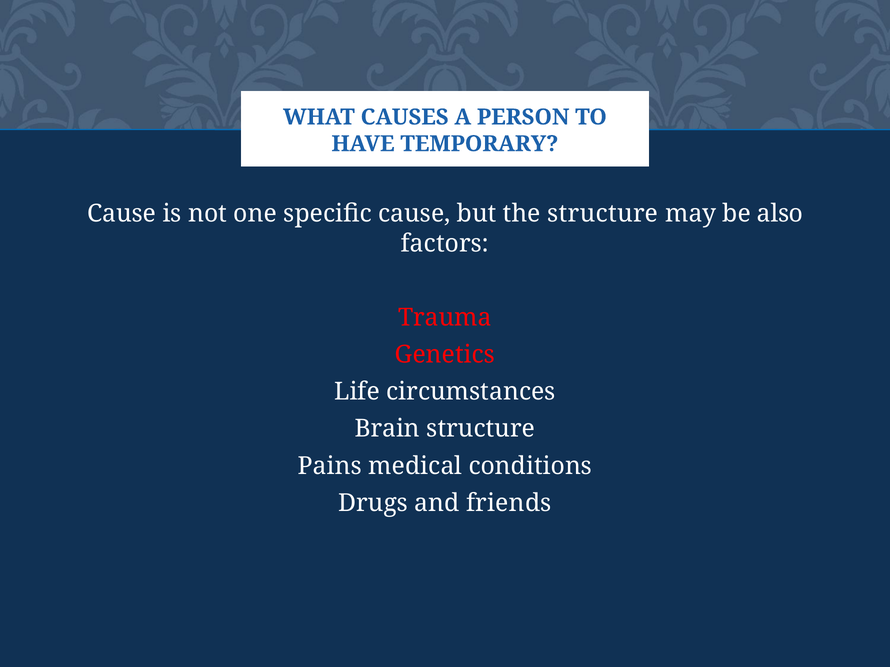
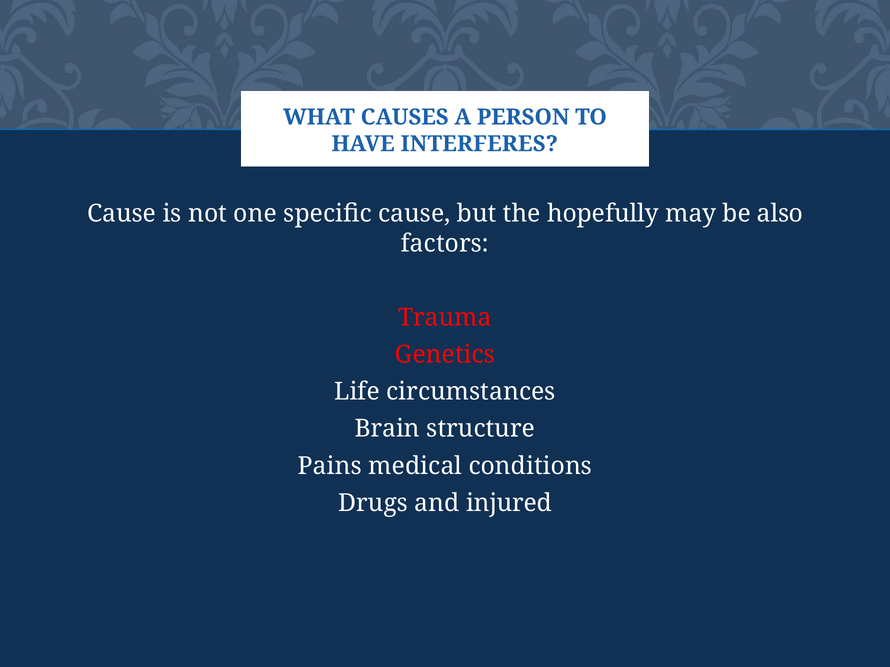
TEMPORARY: TEMPORARY -> INTERFERES
the structure: structure -> hopefully
friends: friends -> injured
